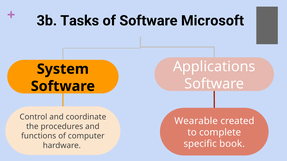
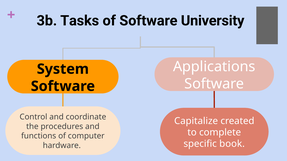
Microsoft: Microsoft -> University
Wearable: Wearable -> Capitalize
